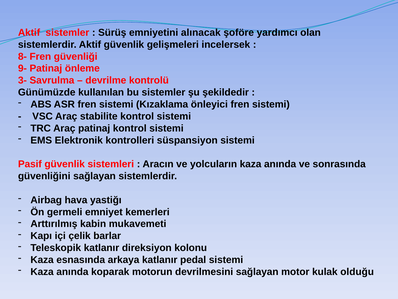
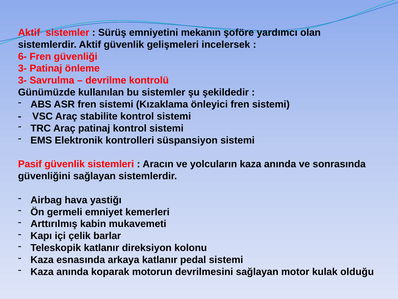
alınacak: alınacak -> mekanın
8-: 8- -> 6-
9- at (22, 68): 9- -> 3-
